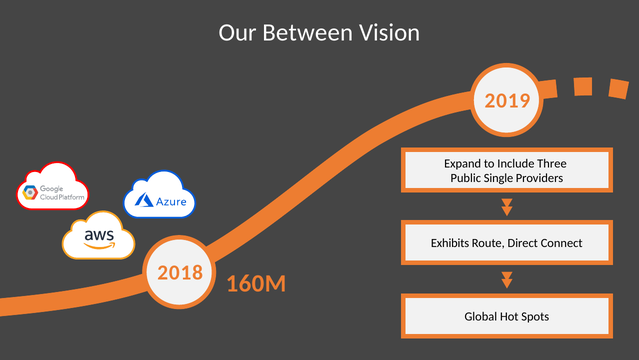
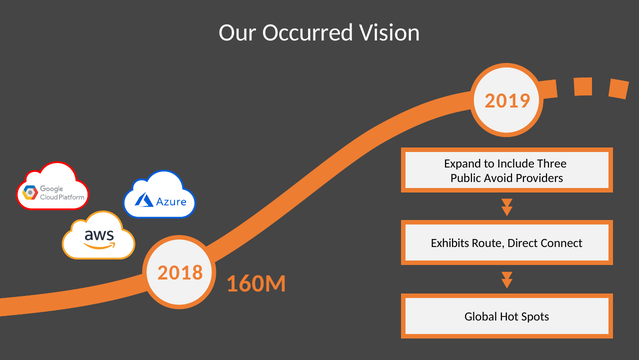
Between: Between -> Occurred
Single: Single -> Avoid
